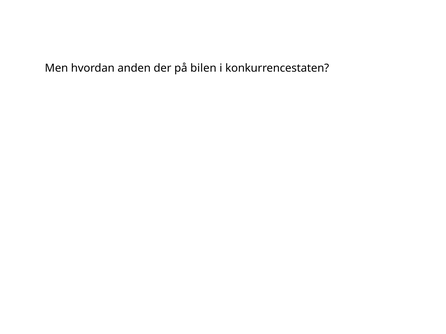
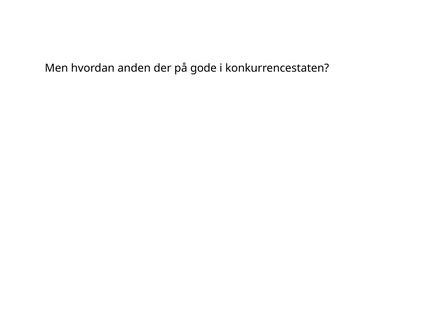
bilen: bilen -> gode
